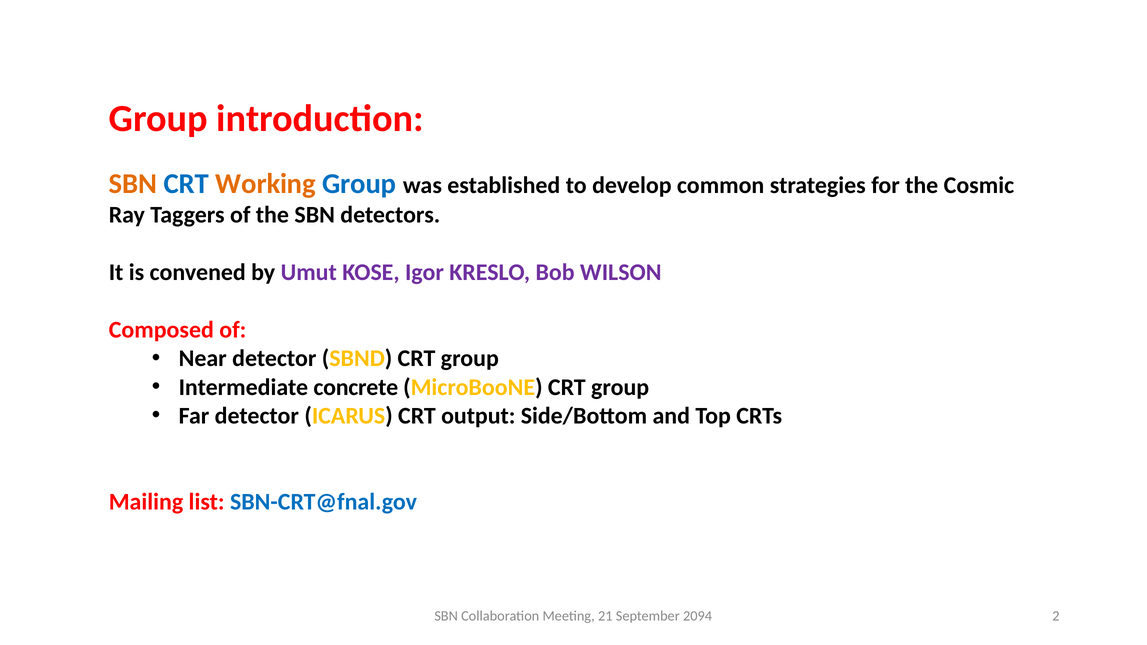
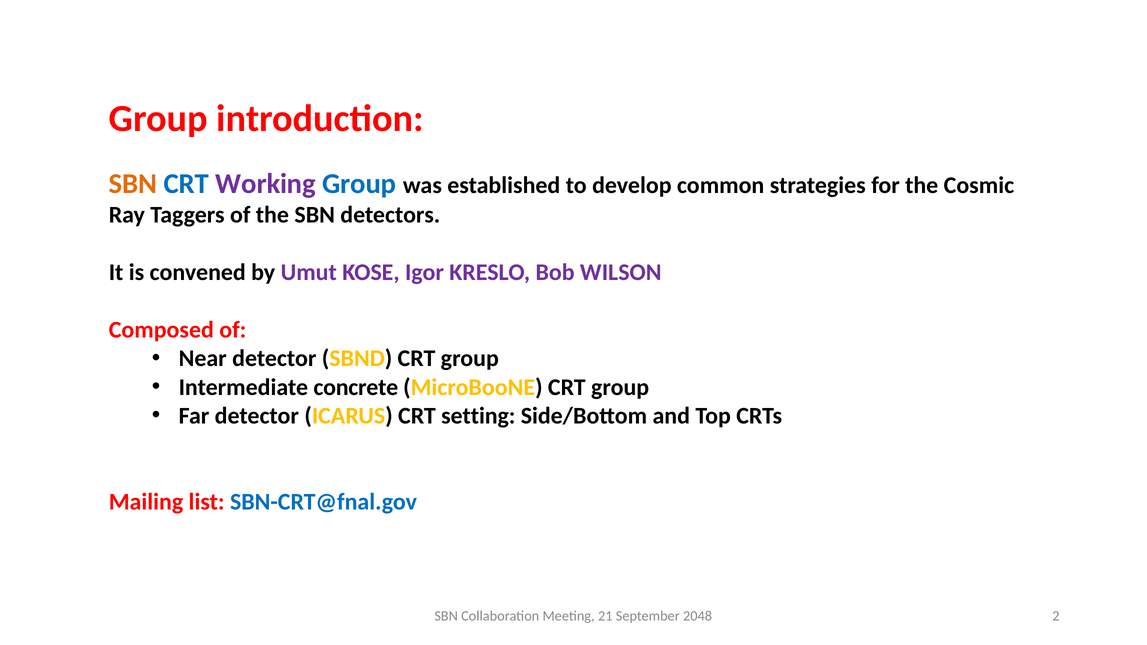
Working colour: orange -> purple
output: output -> setting
2094: 2094 -> 2048
